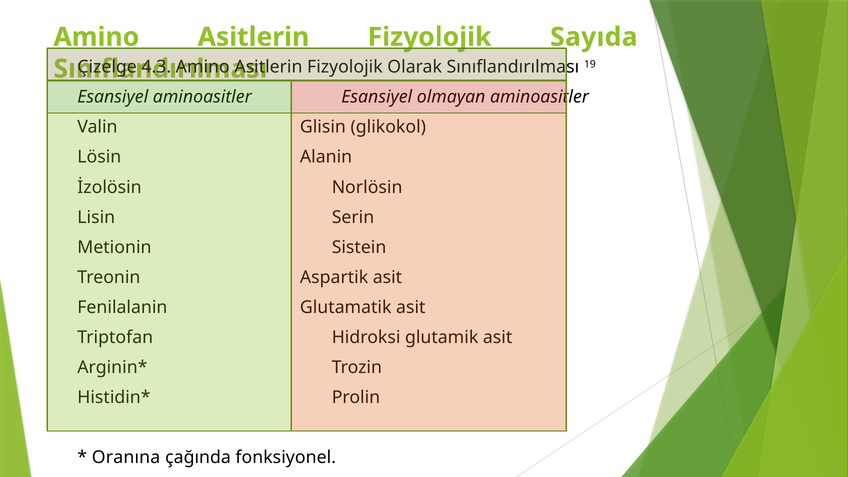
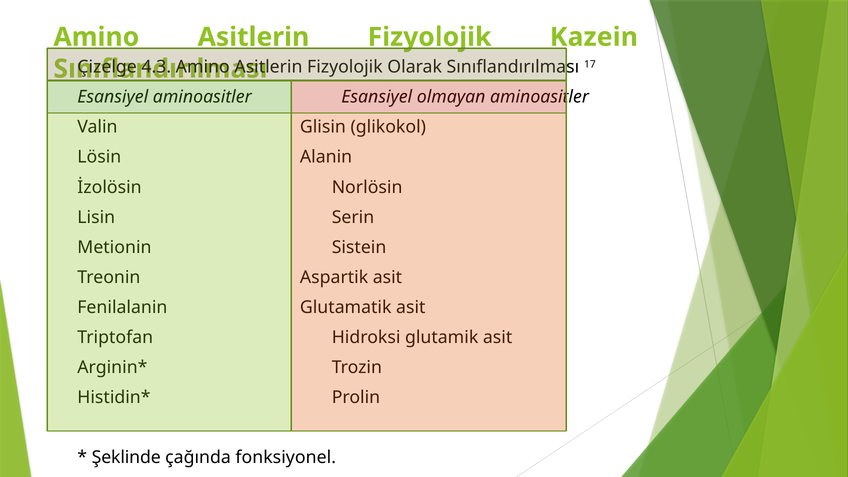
Sayıda: Sayıda -> Kazein
19: 19 -> 17
Oranına: Oranına -> Şeklinde
